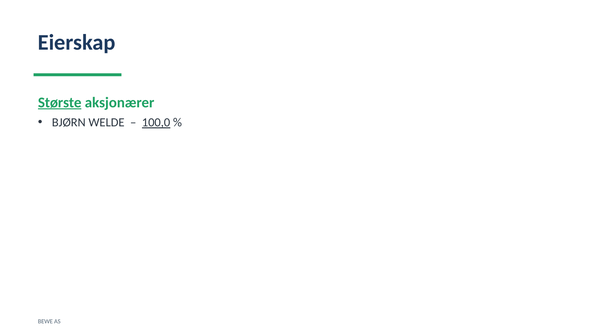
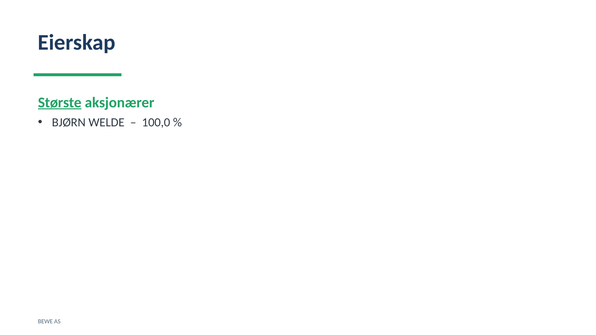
100,0 underline: present -> none
